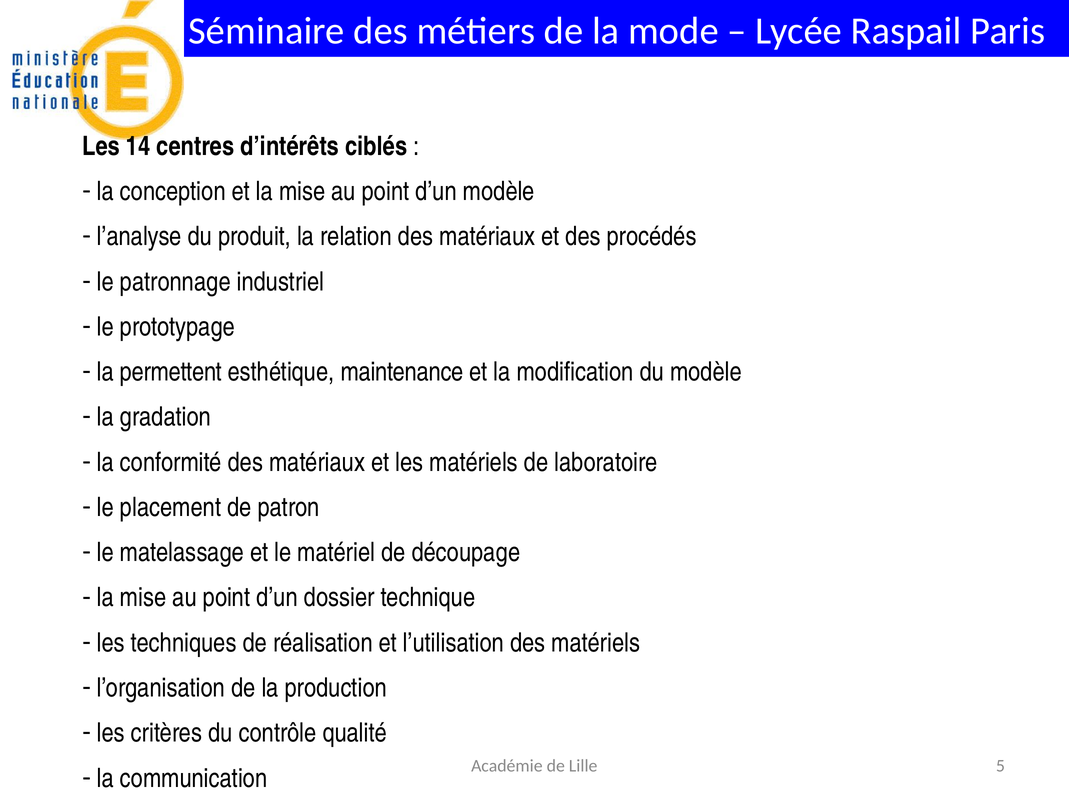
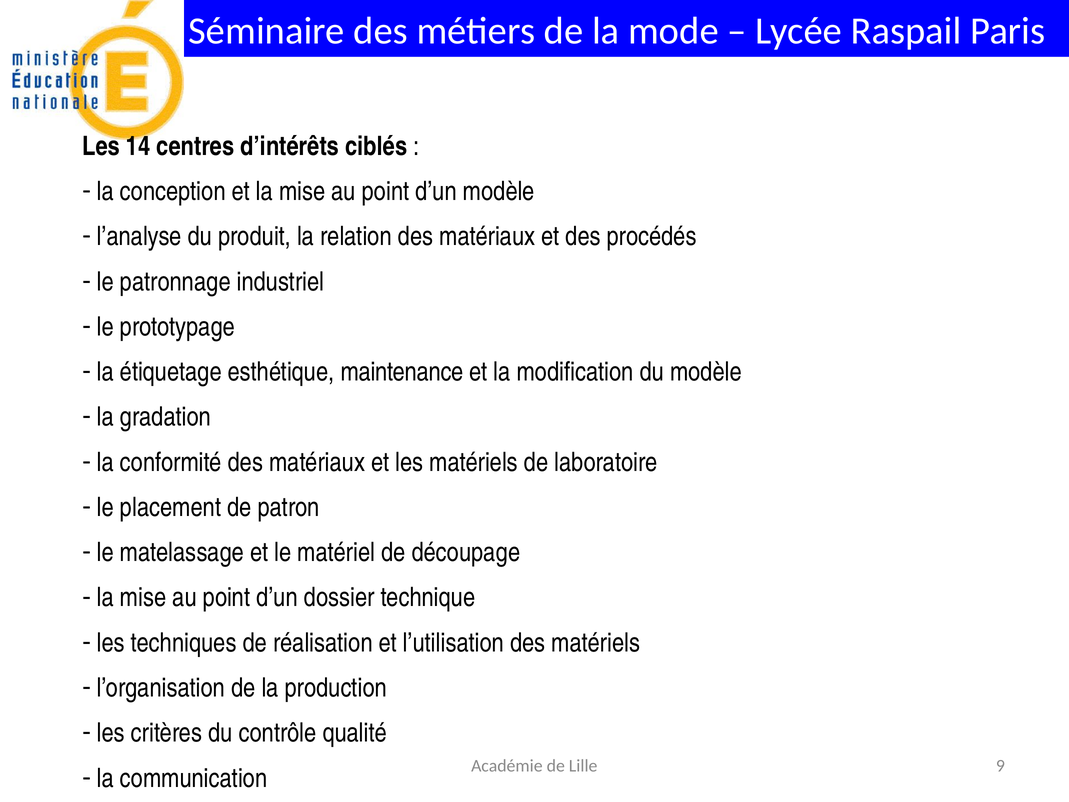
permettent: permettent -> étiquetage
5: 5 -> 9
